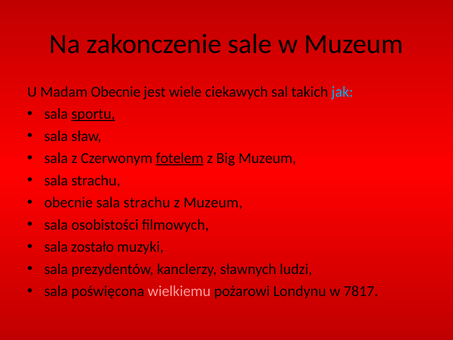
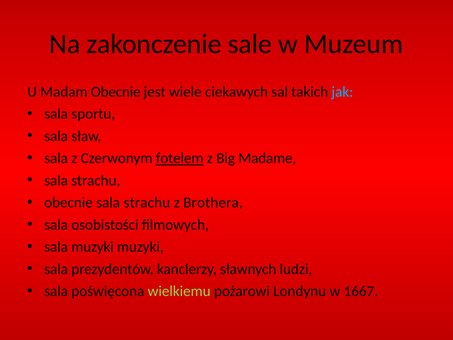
sportu underline: present -> none
Big Muzeum: Muzeum -> Madame
z Muzeum: Muzeum -> Brothera
sala zostało: zostało -> muzyki
wielkiemu colour: pink -> light green
7817: 7817 -> 1667
